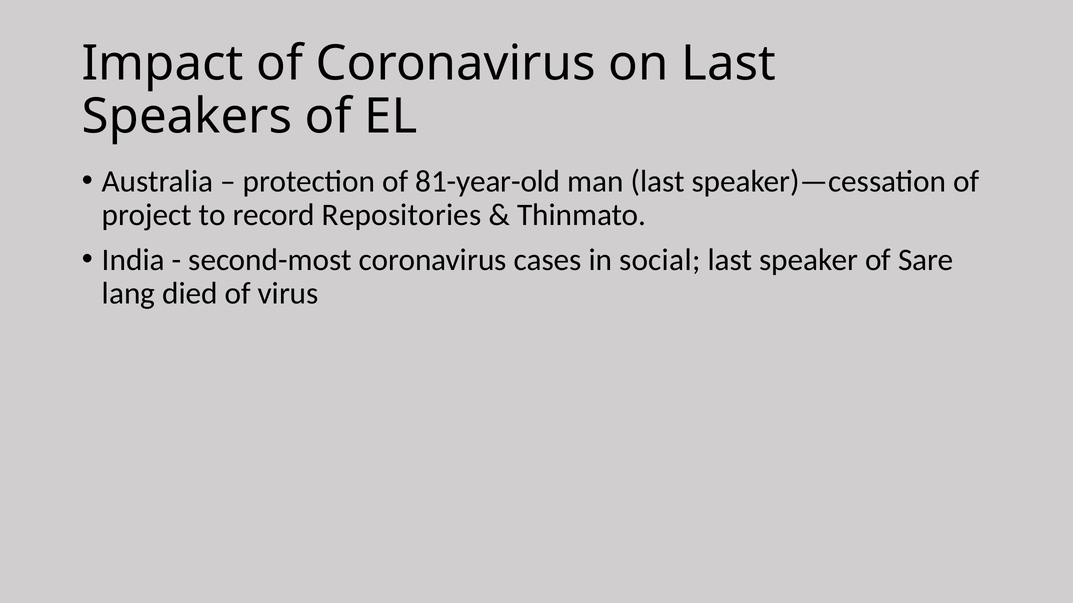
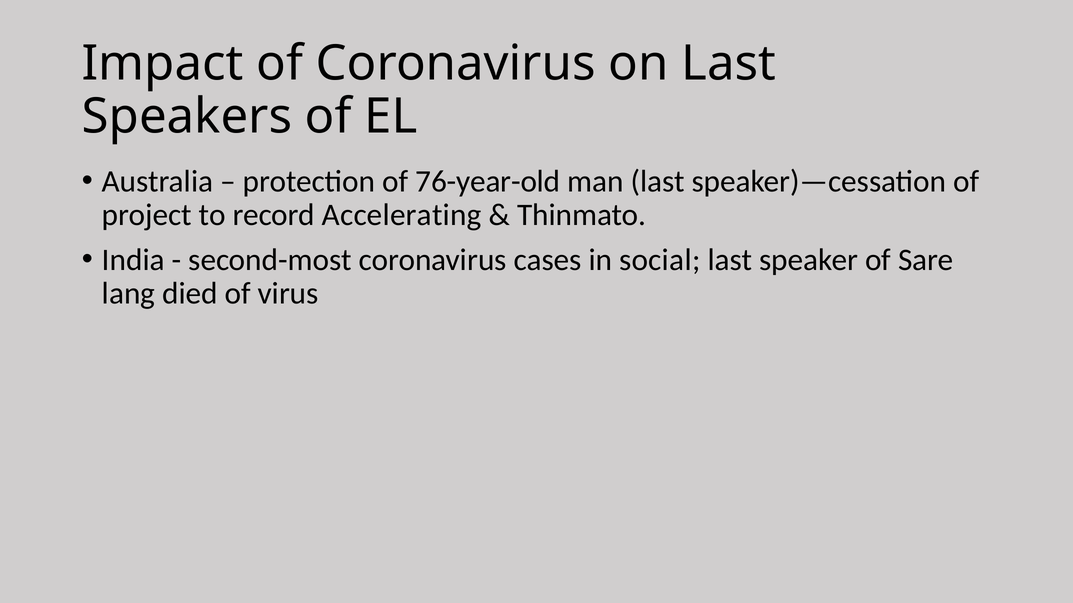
81-year-old: 81-year-old -> 76-year-old
Repositories: Repositories -> Accelerating
